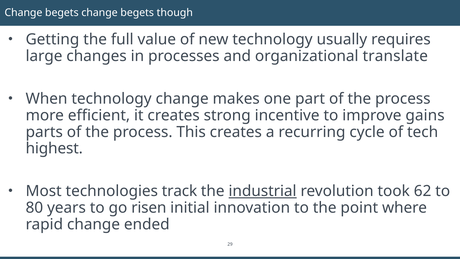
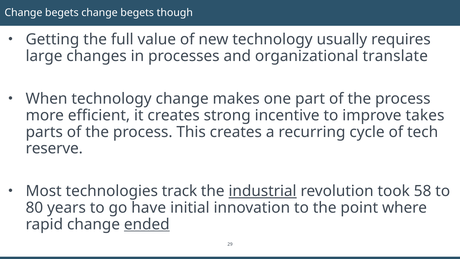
gains: gains -> takes
highest: highest -> reserve
62: 62 -> 58
risen: risen -> have
ended underline: none -> present
